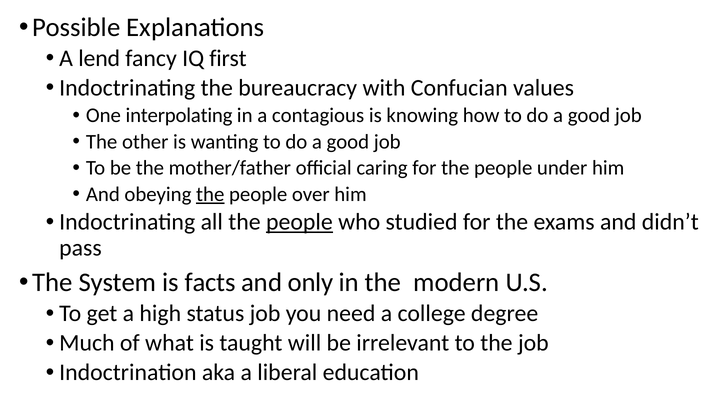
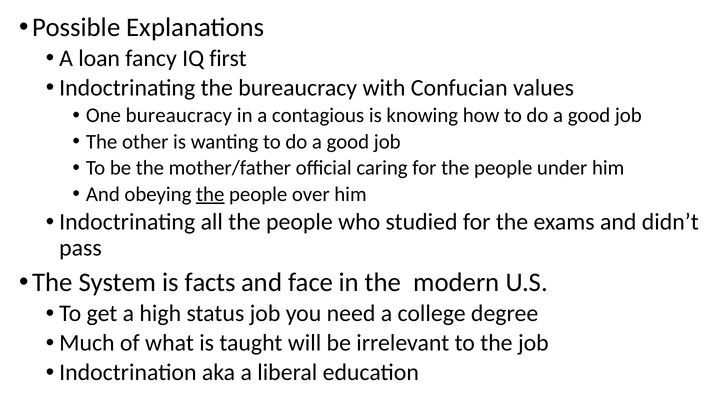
lend: lend -> loan
One interpolating: interpolating -> bureaucracy
people at (299, 222) underline: present -> none
only: only -> face
